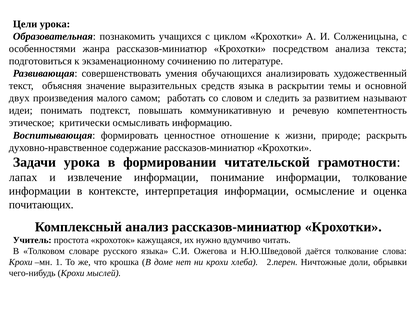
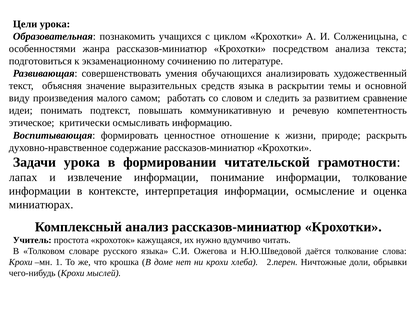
двух: двух -> виду
называют: называют -> сравнение
почитающих: почитающих -> миниатюрах
